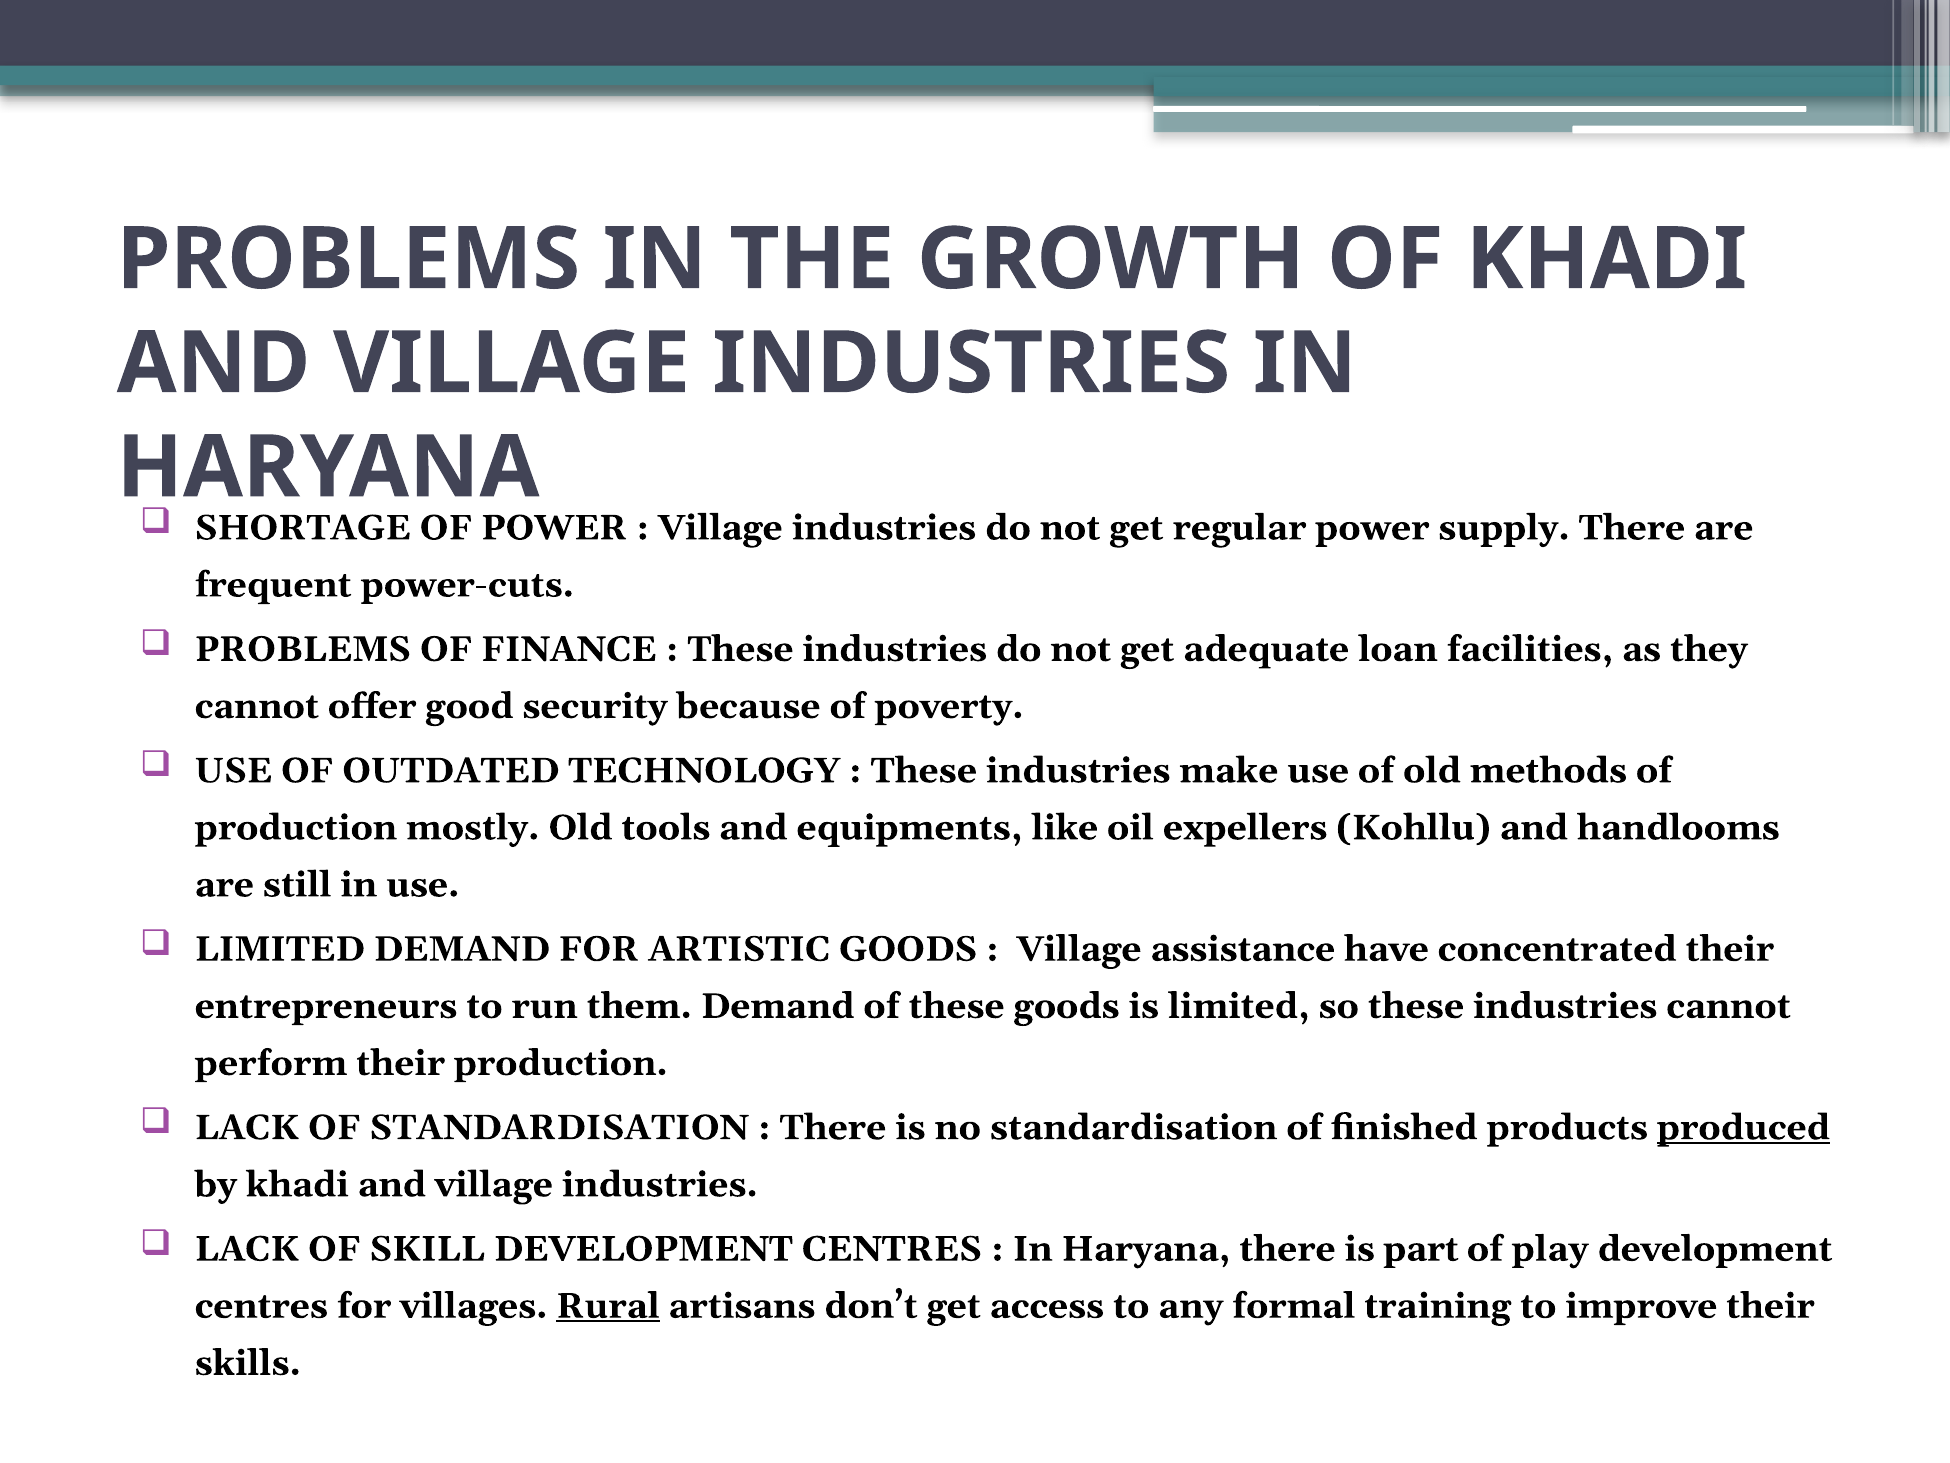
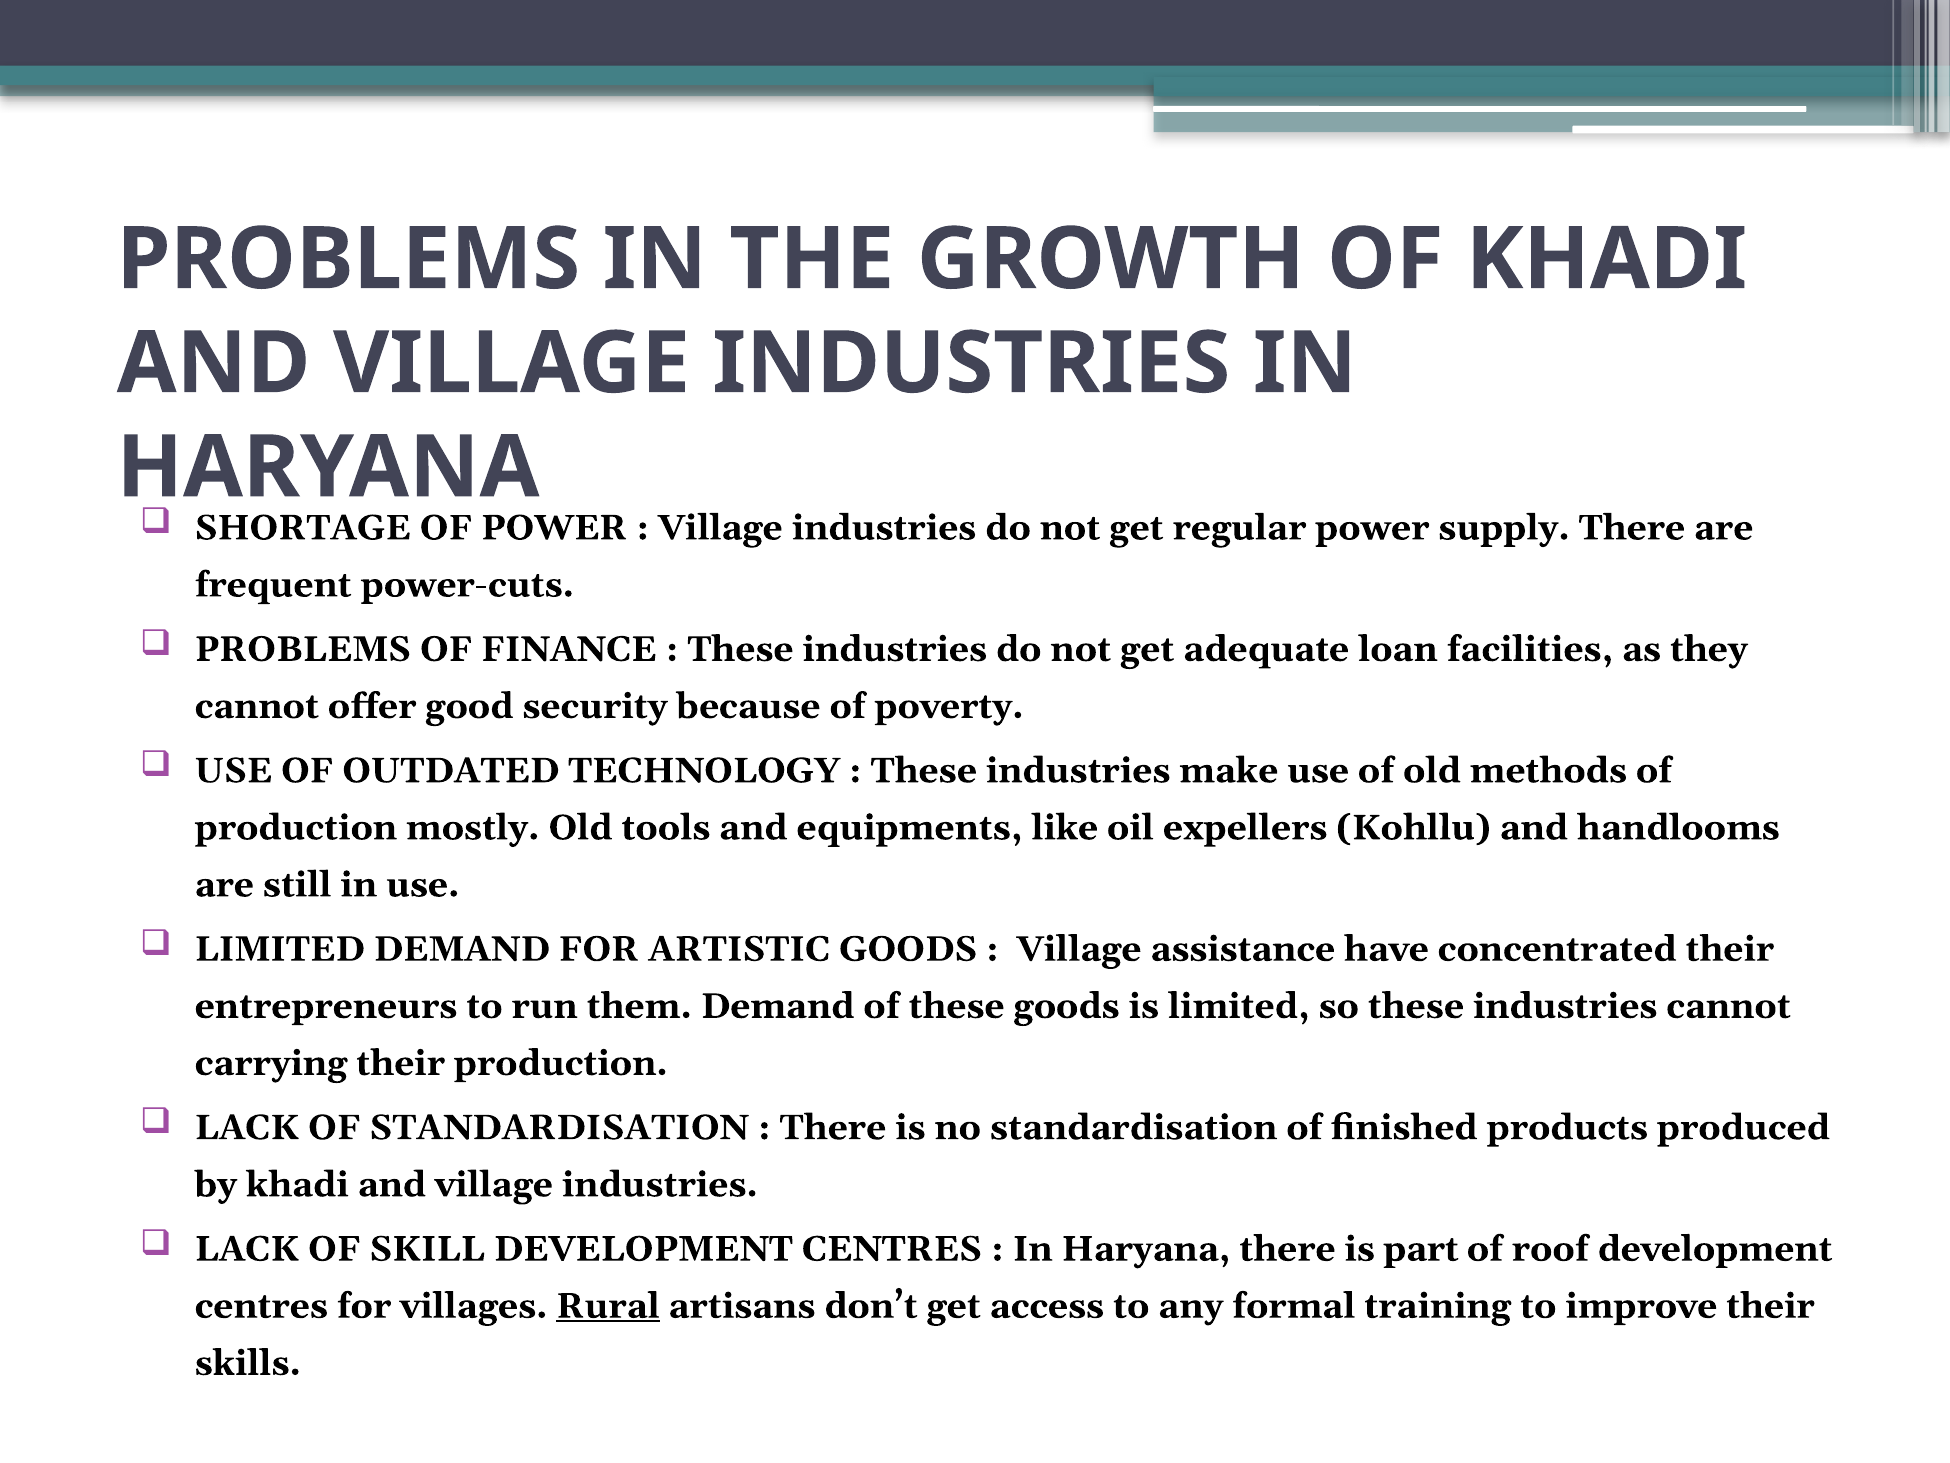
perform: perform -> carrying
produced underline: present -> none
play: play -> roof
